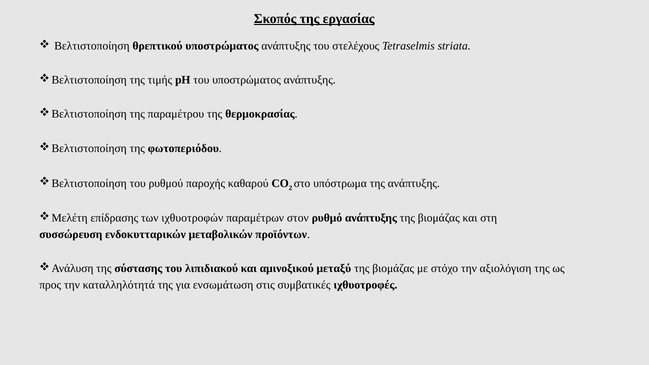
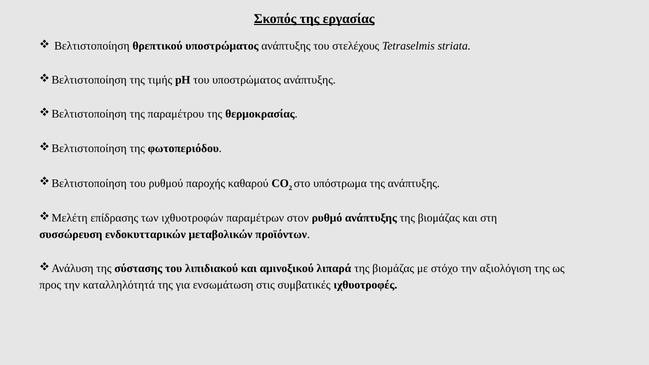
μεταξύ: μεταξύ -> λιπαρά
